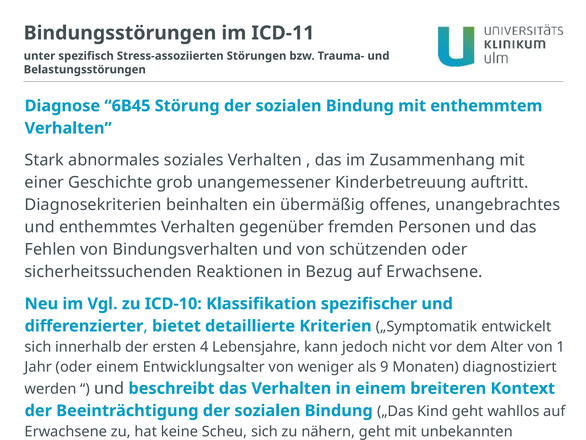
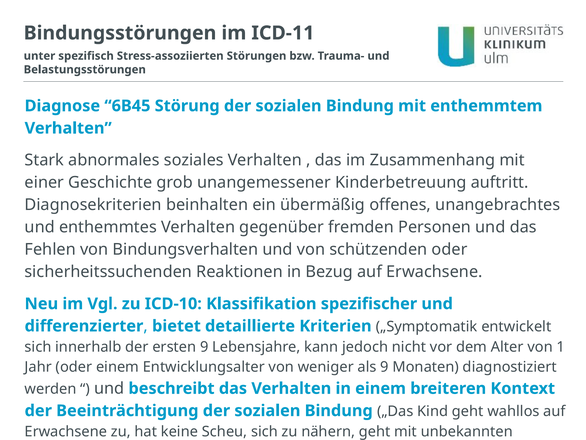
ersten 4: 4 -> 9
